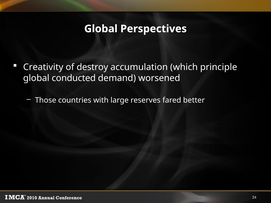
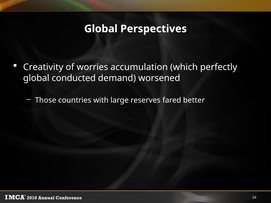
destroy: destroy -> worries
principle: principle -> perfectly
